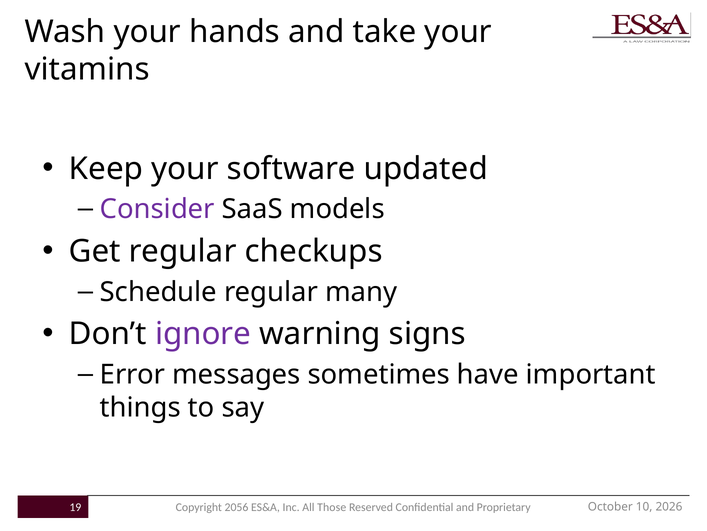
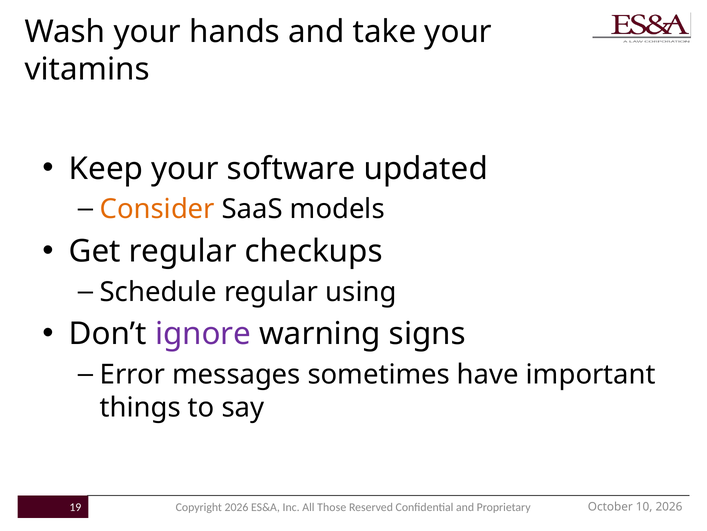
Consider colour: purple -> orange
many: many -> using
Copyright 2056: 2056 -> 2026
